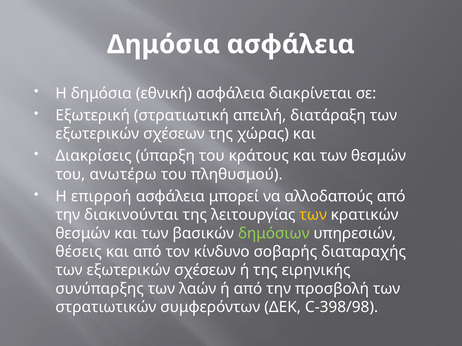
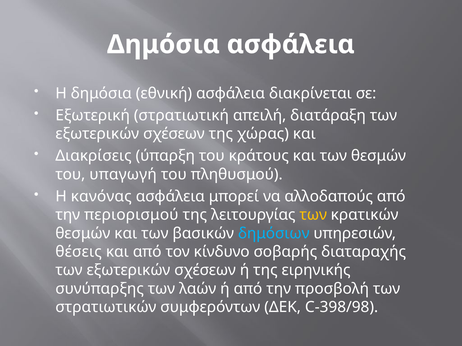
ανωτέρω: ανωτέρω -> υπαγωγή
επιρροή: επιρροή -> κανόνας
διακινούνται: διακινούνται -> περιορισμού
δημόσιων colour: light green -> light blue
